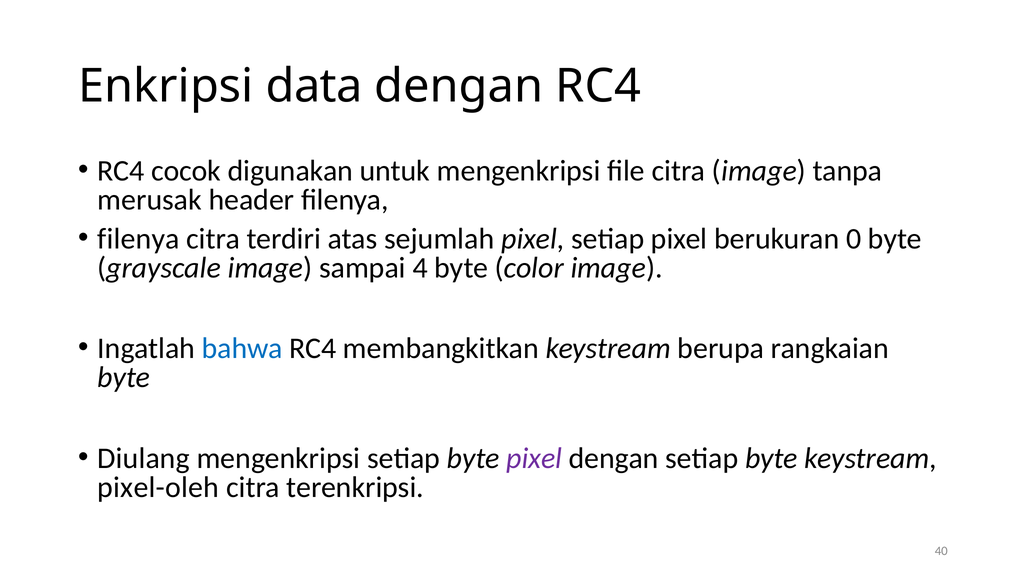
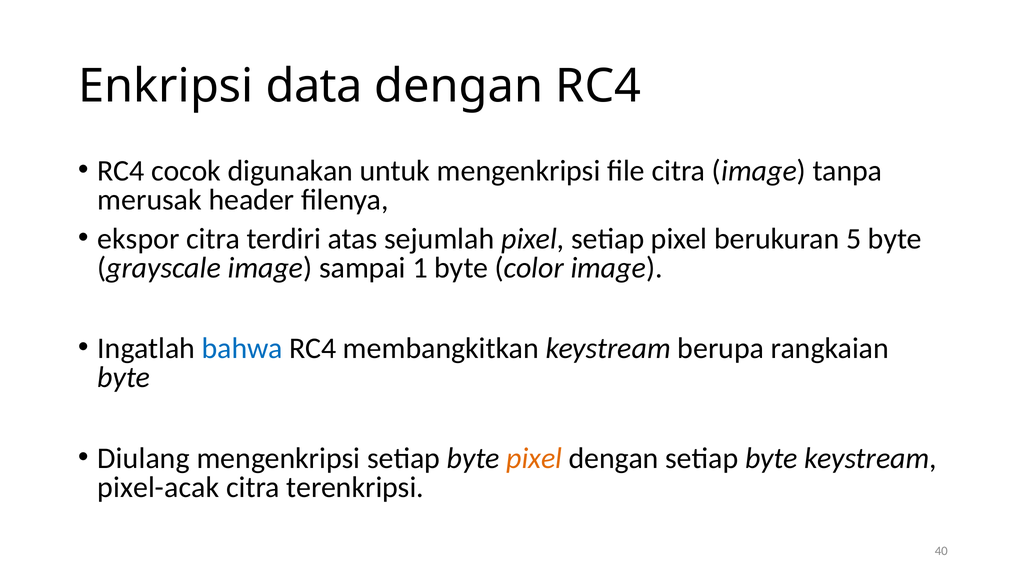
filenya at (139, 239): filenya -> ekspor
0: 0 -> 5
4: 4 -> 1
pixel at (534, 458) colour: purple -> orange
pixel-oleh: pixel-oleh -> pixel-acak
